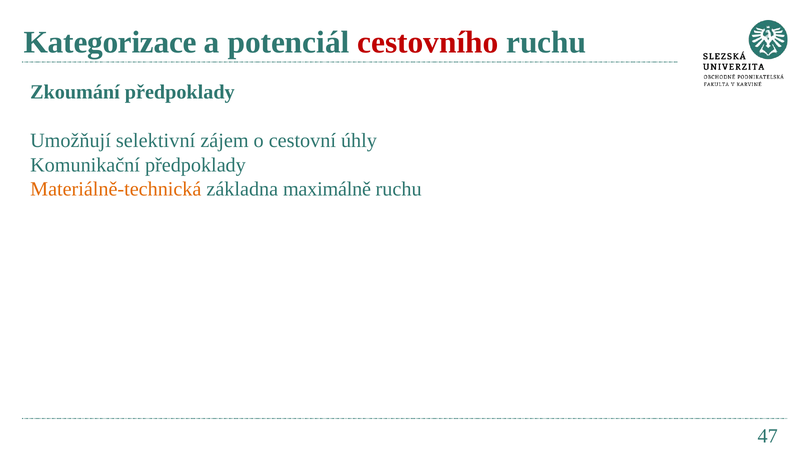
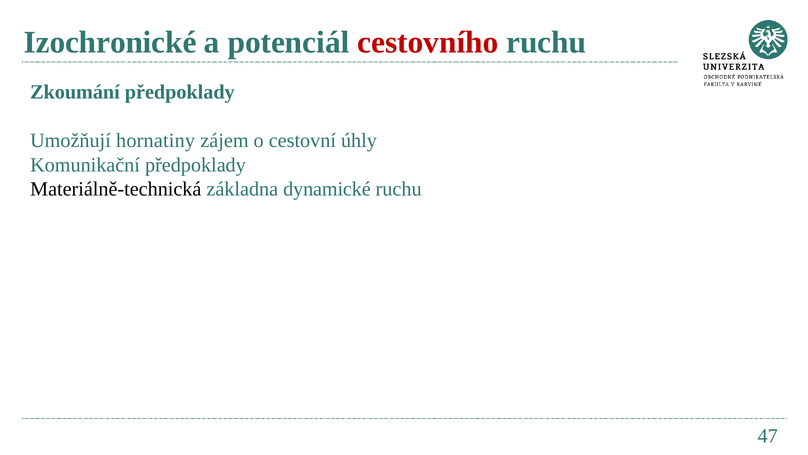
Kategorizace: Kategorizace -> Izochronické
selektivní: selektivní -> hornatiny
Materiálně-technická colour: orange -> black
maximálně: maximálně -> dynamické
